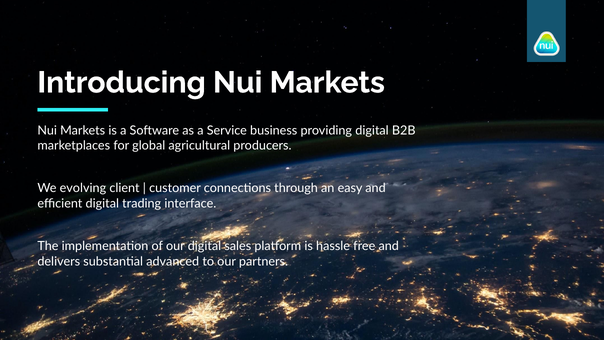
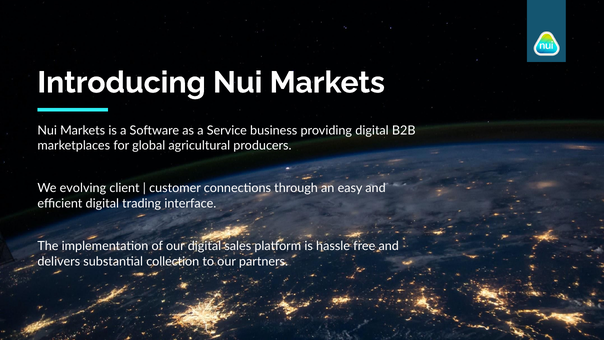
advanced: advanced -> collection
